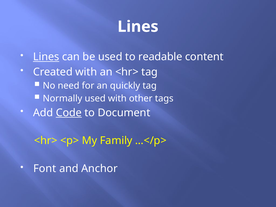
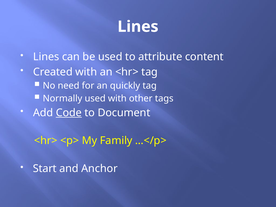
Lines at (46, 57) underline: present -> none
readable: readable -> attribute
Font: Font -> Start
